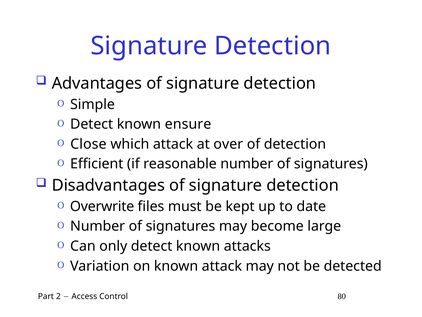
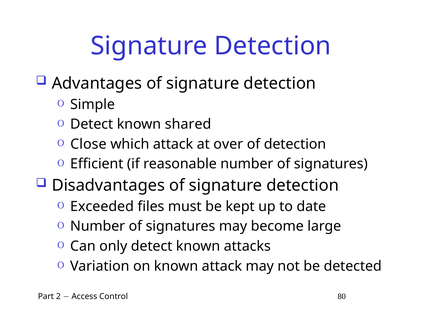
ensure: ensure -> shared
Overwrite: Overwrite -> Exceeded
